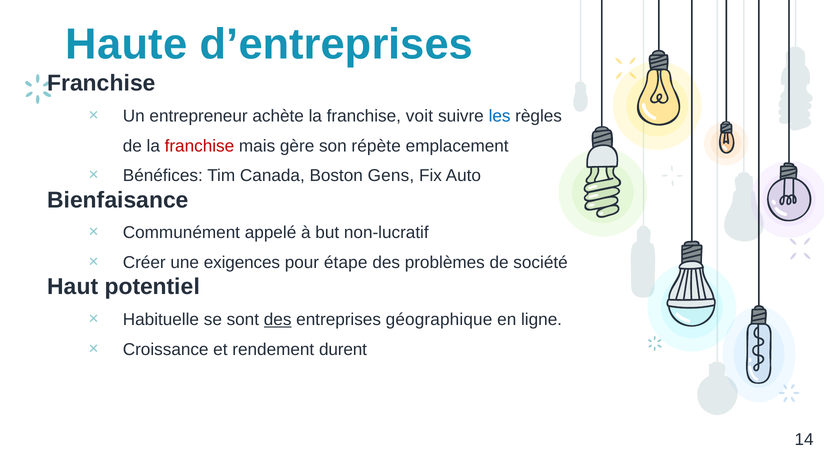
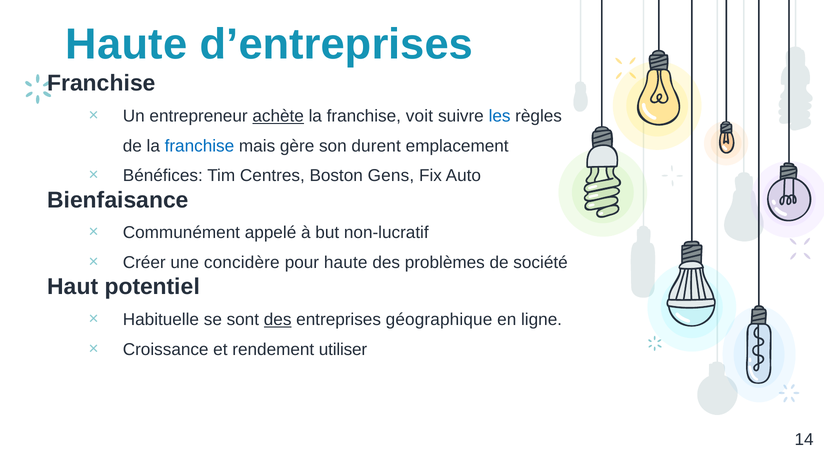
achète underline: none -> present
franchise at (199, 146) colour: red -> blue
répète: répète -> durent
Canada: Canada -> Centres
exigences: exigences -> concidère
pour étape: étape -> haute
durent: durent -> utiliser
